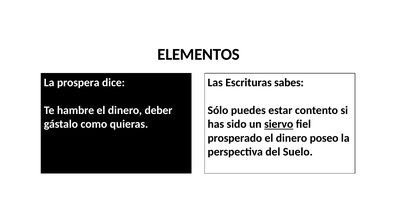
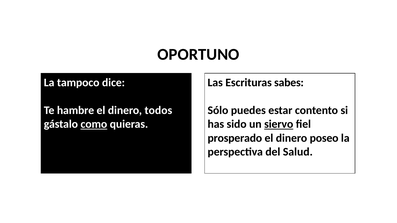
ELEMENTOS: ELEMENTOS -> OPORTUNO
prospera: prospera -> tampoco
deber: deber -> todos
como underline: none -> present
Suelo: Suelo -> Salud
